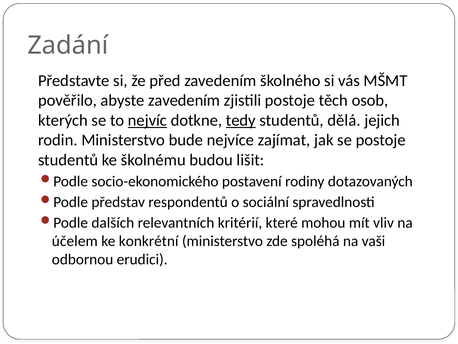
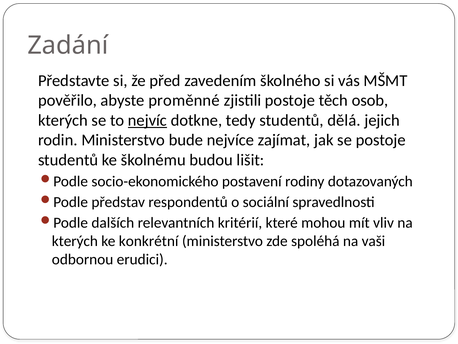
abyste zavedením: zavedením -> proměnné
tedy underline: present -> none
účelem at (75, 241): účelem -> kterých
